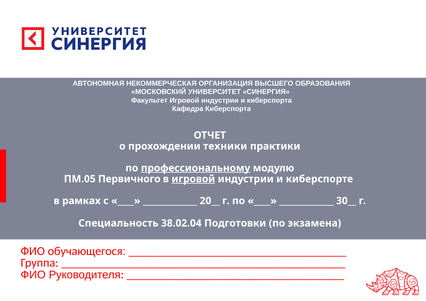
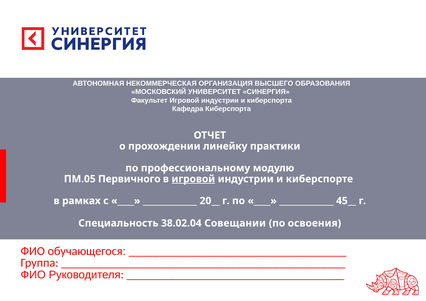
техники: техники -> линейку
профессиональному underline: present -> none
30__: 30__ -> 45__
Подготовки: Подготовки -> Совещании
экзамена: экзамена -> освоения
